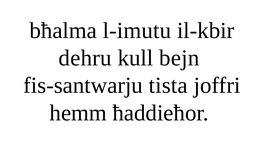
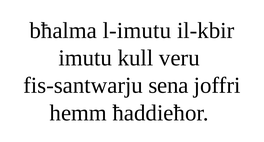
dehru: dehru -> imutu
bejn: bejn -> veru
tista: tista -> sena
